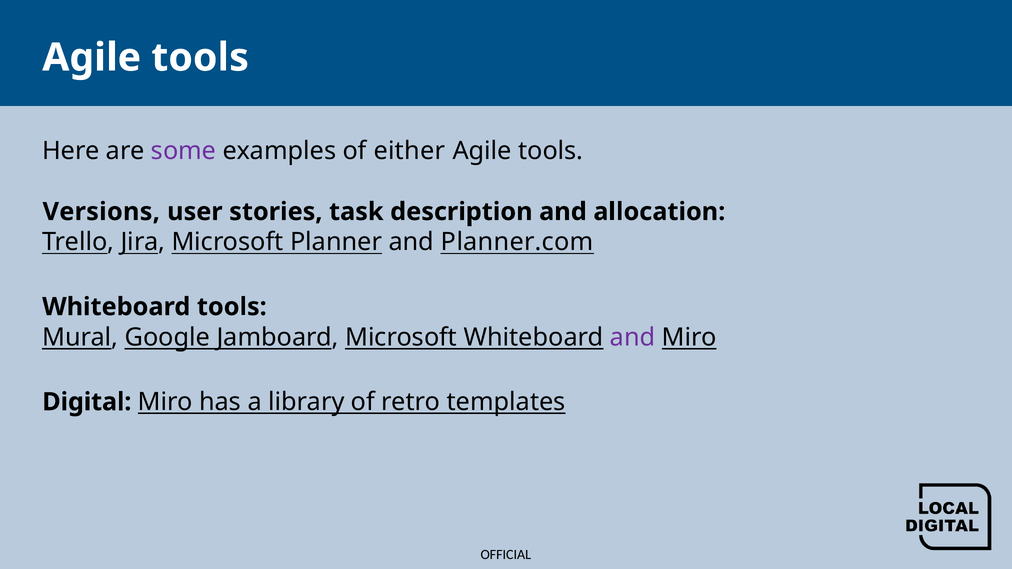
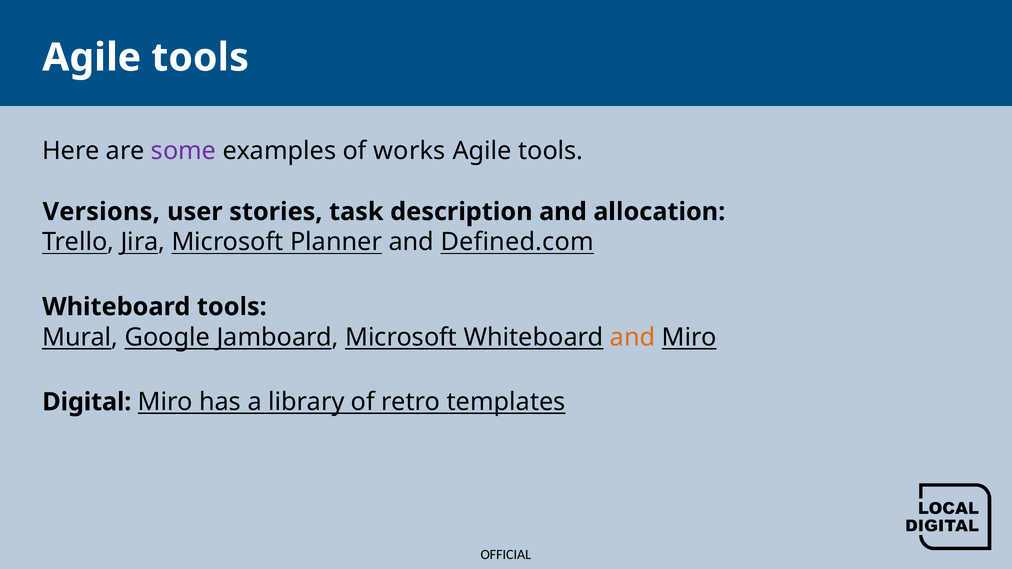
either: either -> works
Planner.com: Planner.com -> Defined.com
and at (633, 337) colour: purple -> orange
